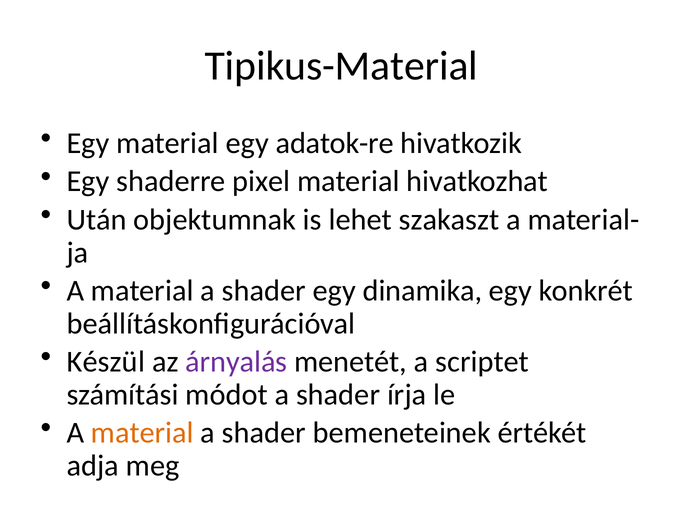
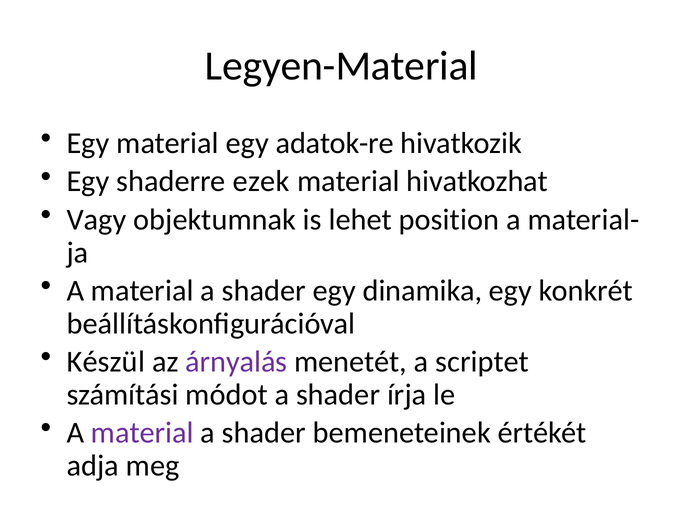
Tipikus-Material: Tipikus-Material -> Legyen-Material
pixel: pixel -> ezek
Után: Után -> Vagy
szakaszt: szakaszt -> position
material at (142, 433) colour: orange -> purple
